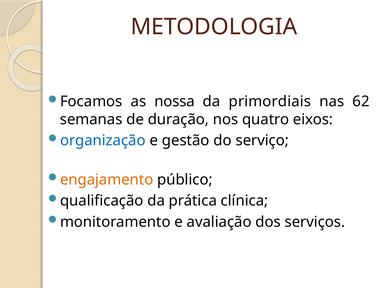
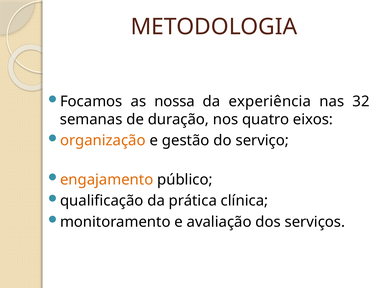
primordiais: primordiais -> experiência
62: 62 -> 32
organização colour: blue -> orange
